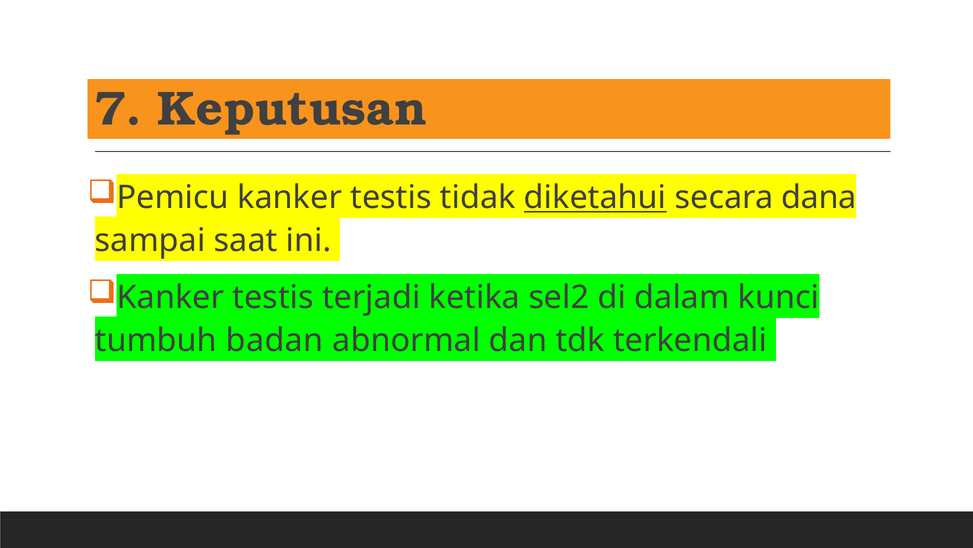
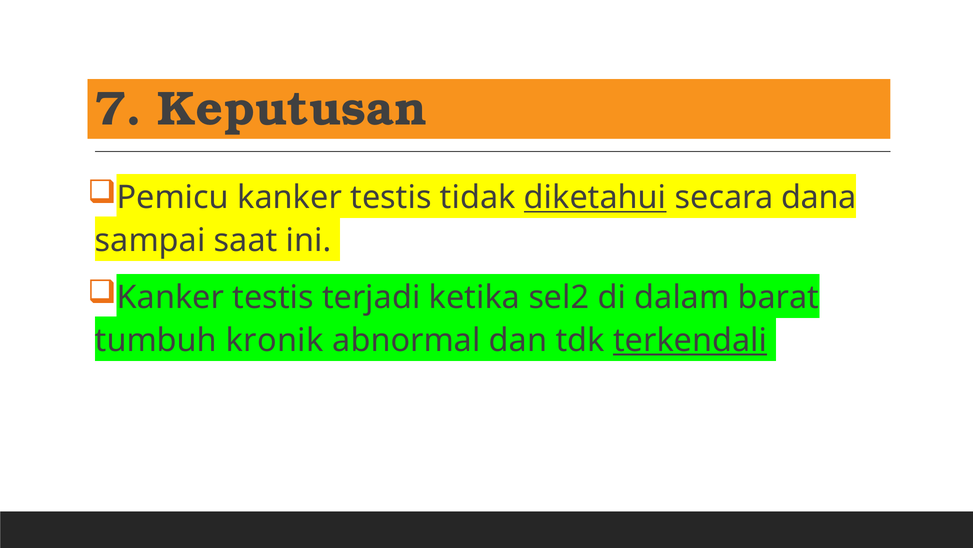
kunci: kunci -> barat
badan: badan -> kronik
terkendali underline: none -> present
